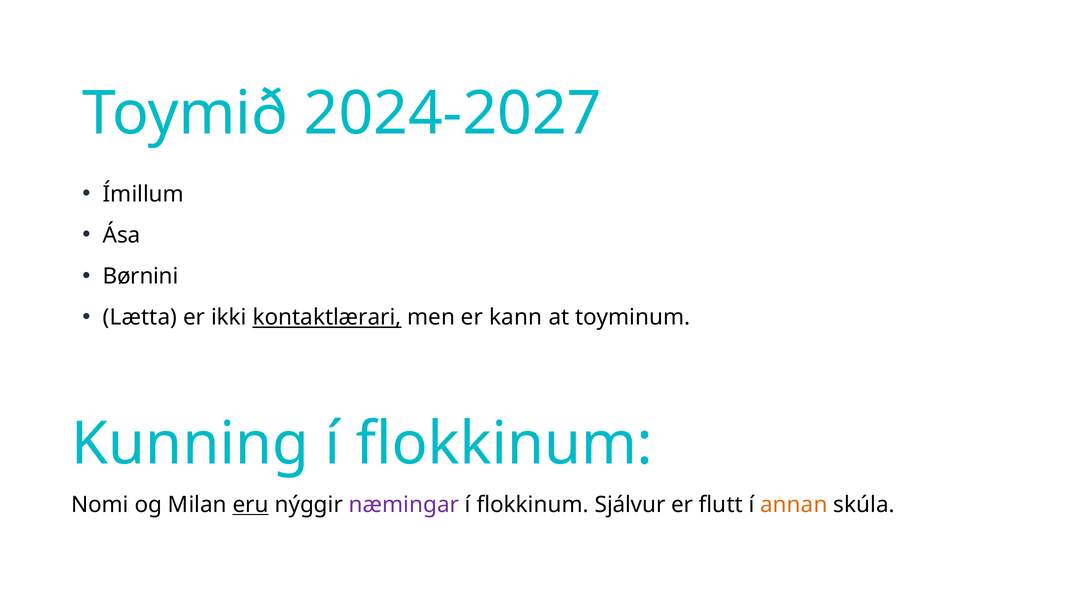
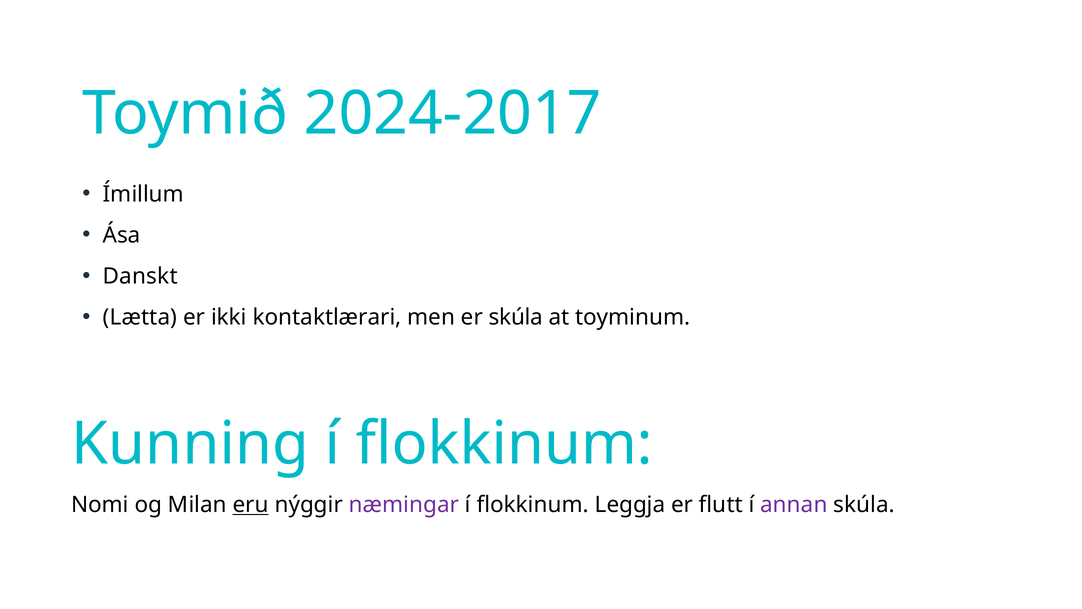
2024-2027: 2024-2027 -> 2024-2017
Børnini: Børnini -> Danskt
kontaktlærari underline: present -> none
er kann: kann -> skúla
Sjálvur: Sjálvur -> Leggja
annan colour: orange -> purple
